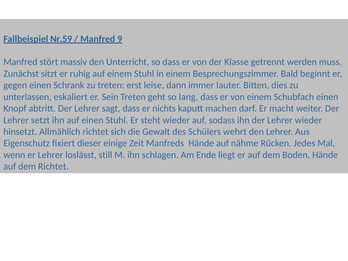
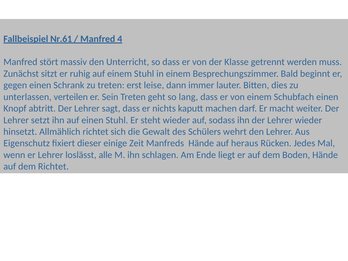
Nr.59: Nr.59 -> Nr.61
9: 9 -> 4
eskaliert: eskaliert -> verteilen
nähme: nähme -> heraus
still: still -> alle
